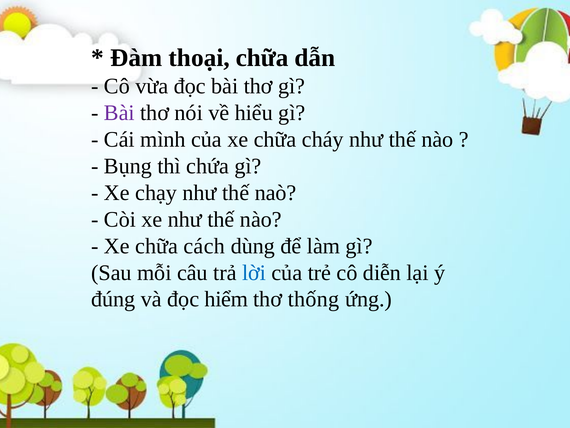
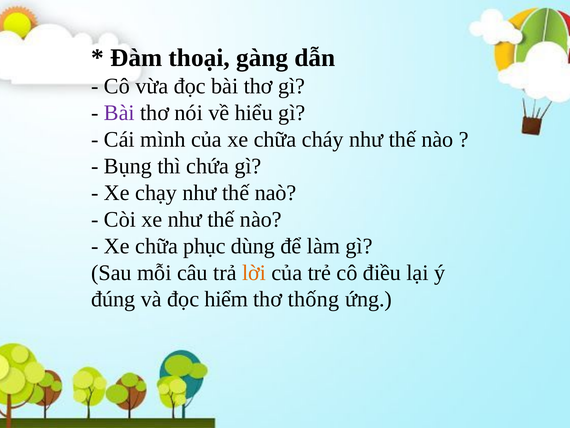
thoại chữa: chữa -> gàng
cách: cách -> phục
lời colour: blue -> orange
diễn: diễn -> điều
